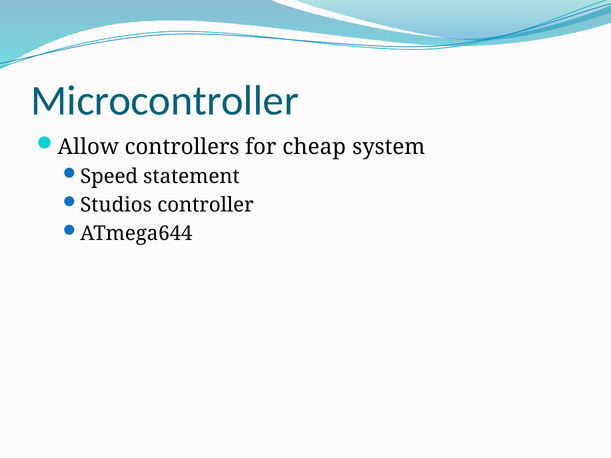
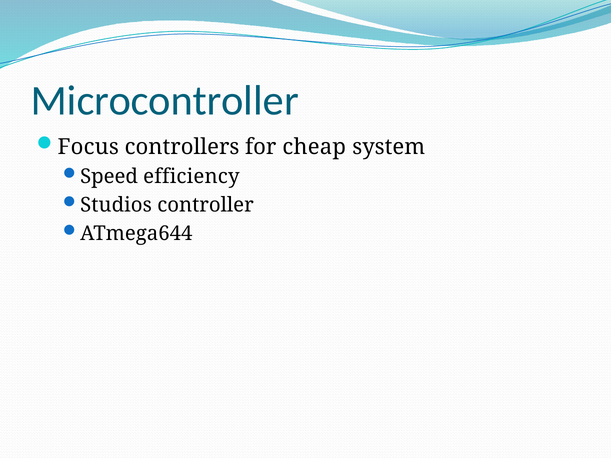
Allow: Allow -> Focus
statement: statement -> efficiency
